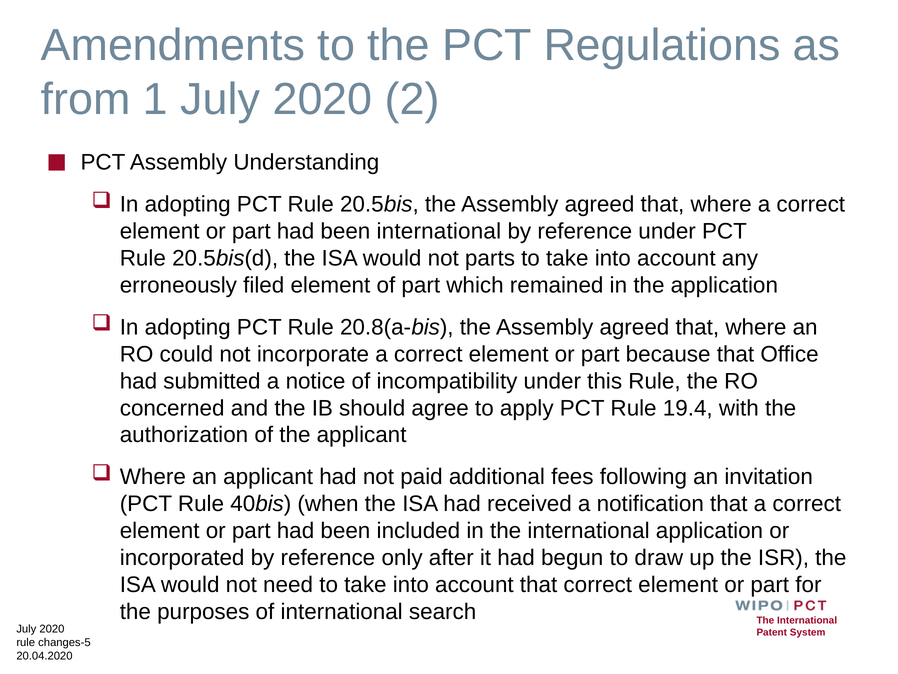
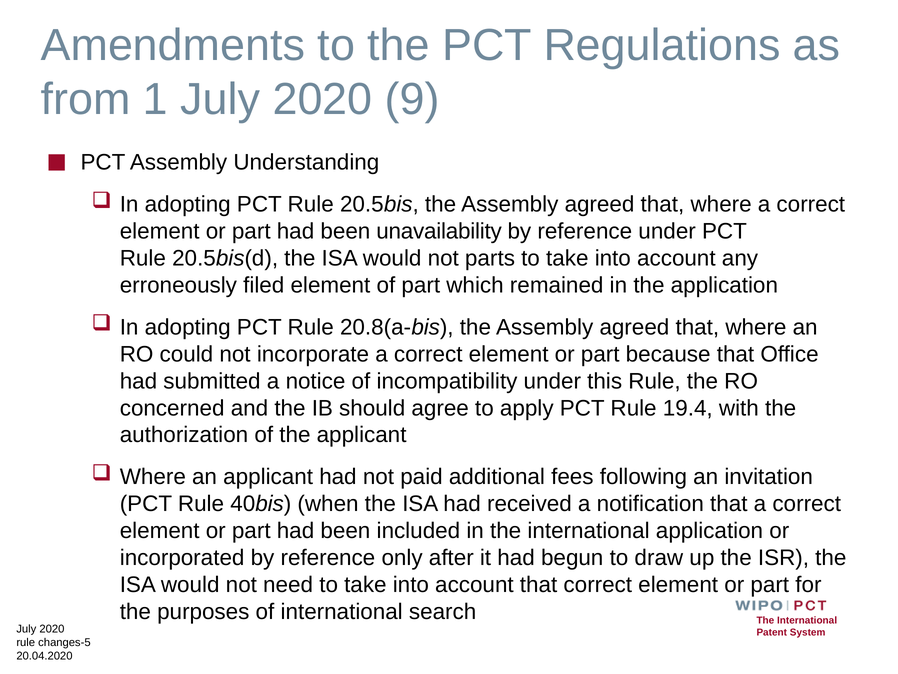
2: 2 -> 9
been international: international -> unavailability
